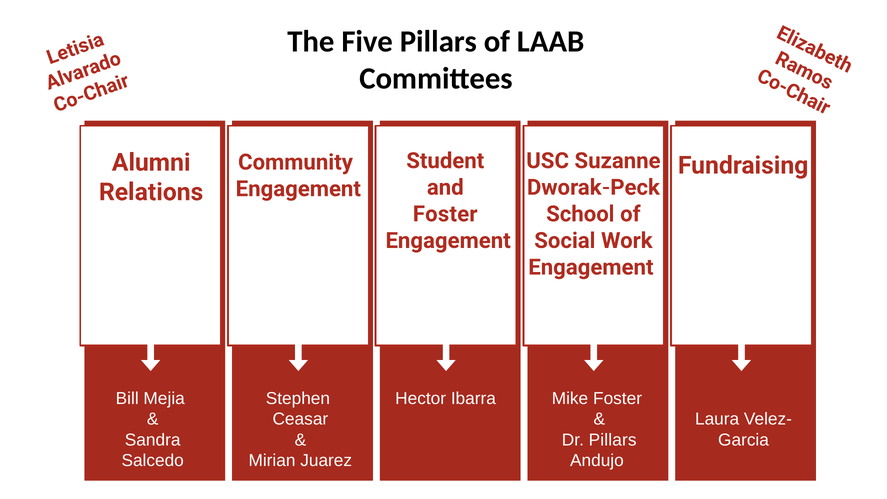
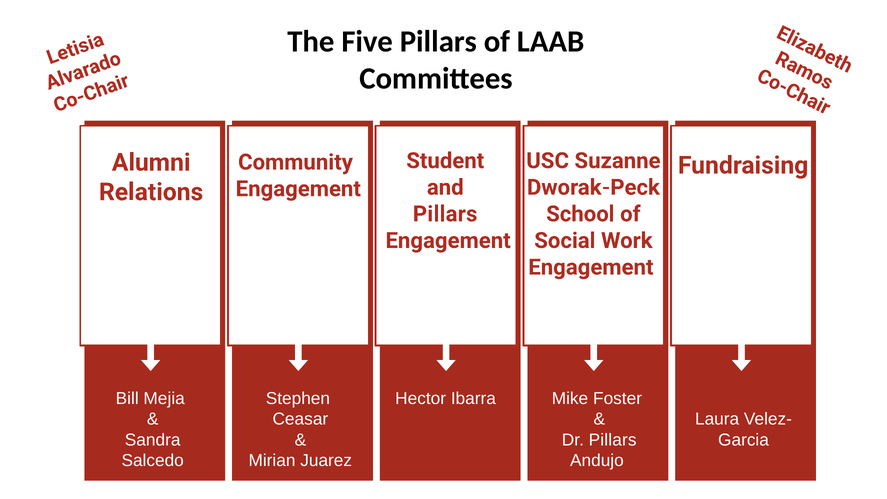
Foster at (445, 214): Foster -> Pillars
